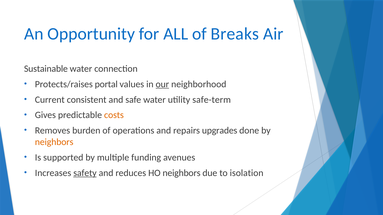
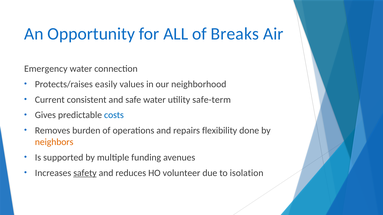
Sustainable: Sustainable -> Emergency
portal: portal -> easily
our underline: present -> none
costs colour: orange -> blue
upgrades: upgrades -> flexibility
HO neighbors: neighbors -> volunteer
